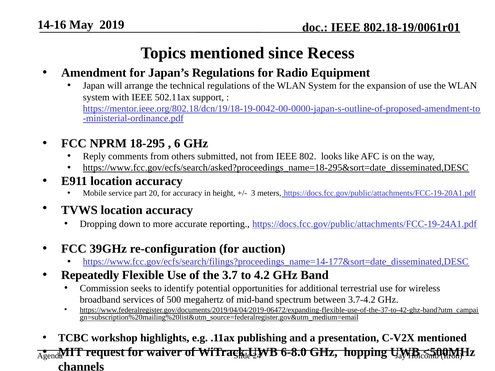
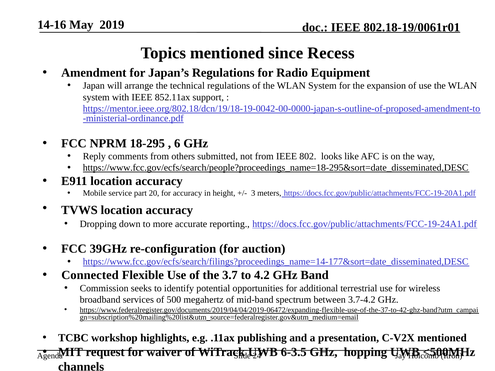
502.11ax: 502.11ax -> 852.11ax
https://www.fcc.gov/ecfs/search/asked?proceedings_name=18-295&sort=date_disseminated,DESC: https://www.fcc.gov/ecfs/search/asked?proceedings_name=18-295&sort=date_disseminated,DESC -> https://www.fcc.gov/ecfs/search/people?proceedings_name=18-295&sort=date_disseminated,DESC
Repeatedly: Repeatedly -> Connected
6-8.0: 6-8.0 -> 6-3.5
